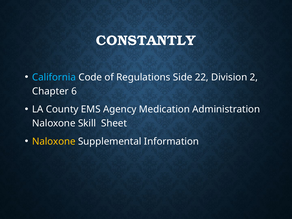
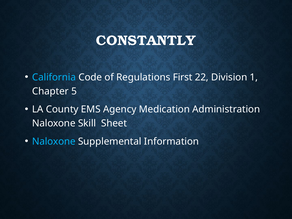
Side: Side -> First
2: 2 -> 1
6: 6 -> 5
Naloxone at (54, 141) colour: yellow -> light blue
